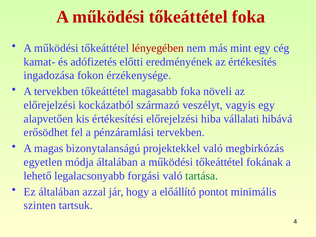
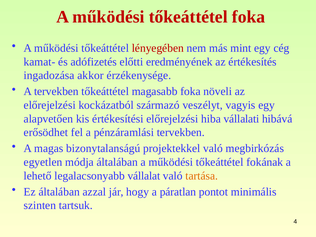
fokon: fokon -> akkor
forgási: forgási -> vállalat
tartása colour: green -> orange
előállító: előállító -> páratlan
